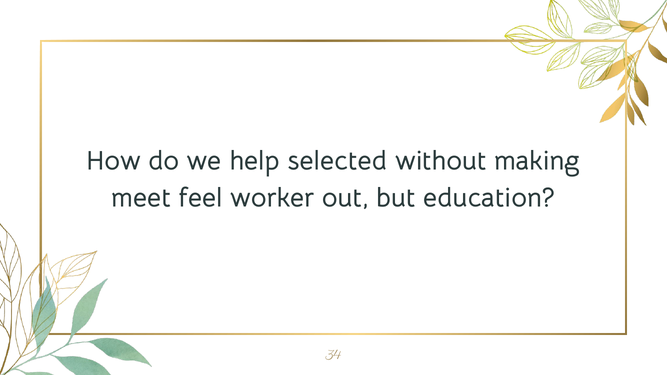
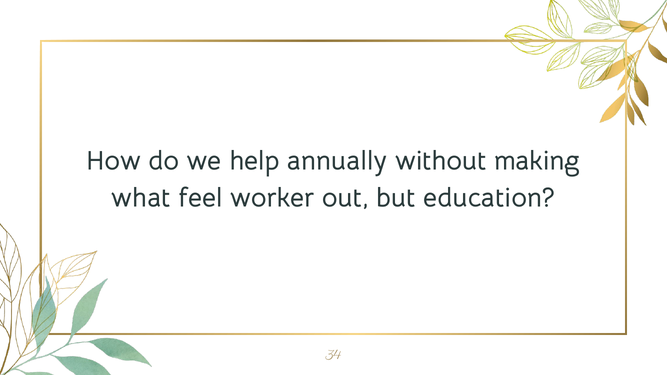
selected: selected -> annually
meet: meet -> what
